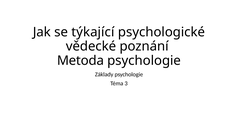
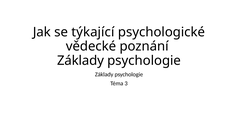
Metoda at (80, 60): Metoda -> Základy
